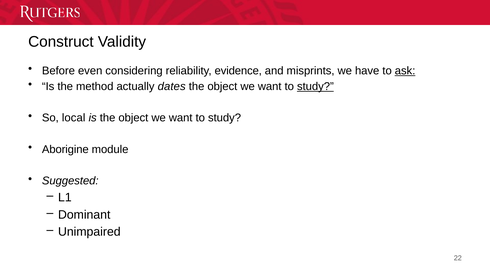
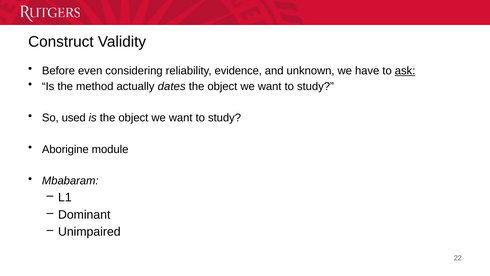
misprints: misprints -> unknown
study at (315, 86) underline: present -> none
local: local -> used
Suggested: Suggested -> Mbabaram
